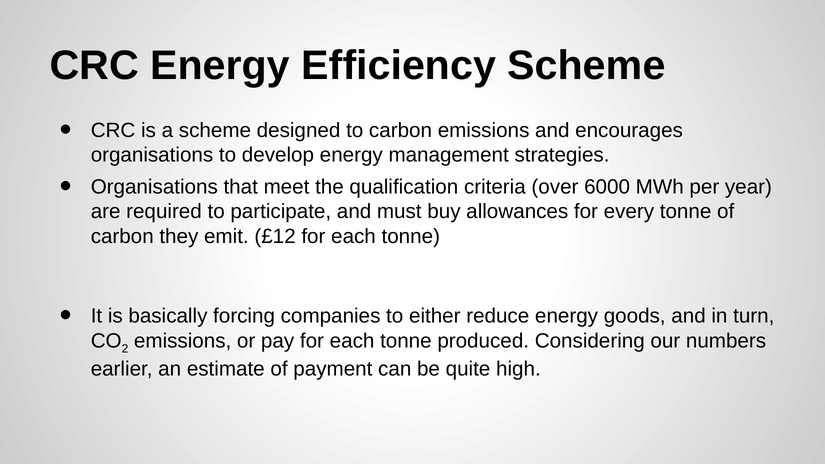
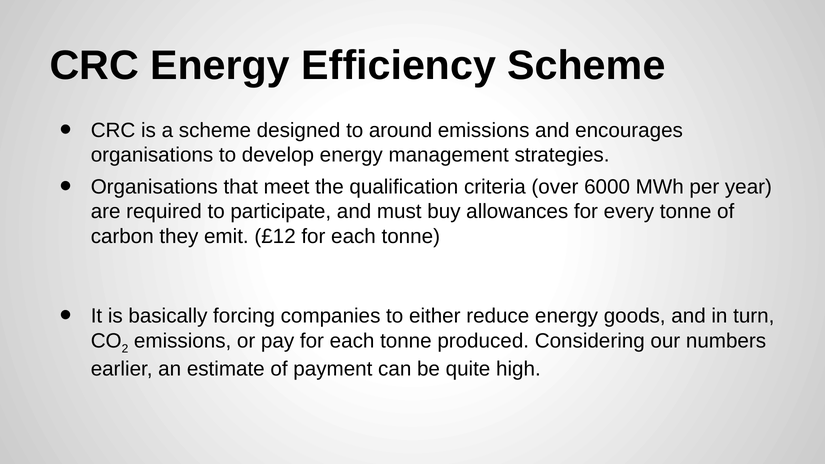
to carbon: carbon -> around
